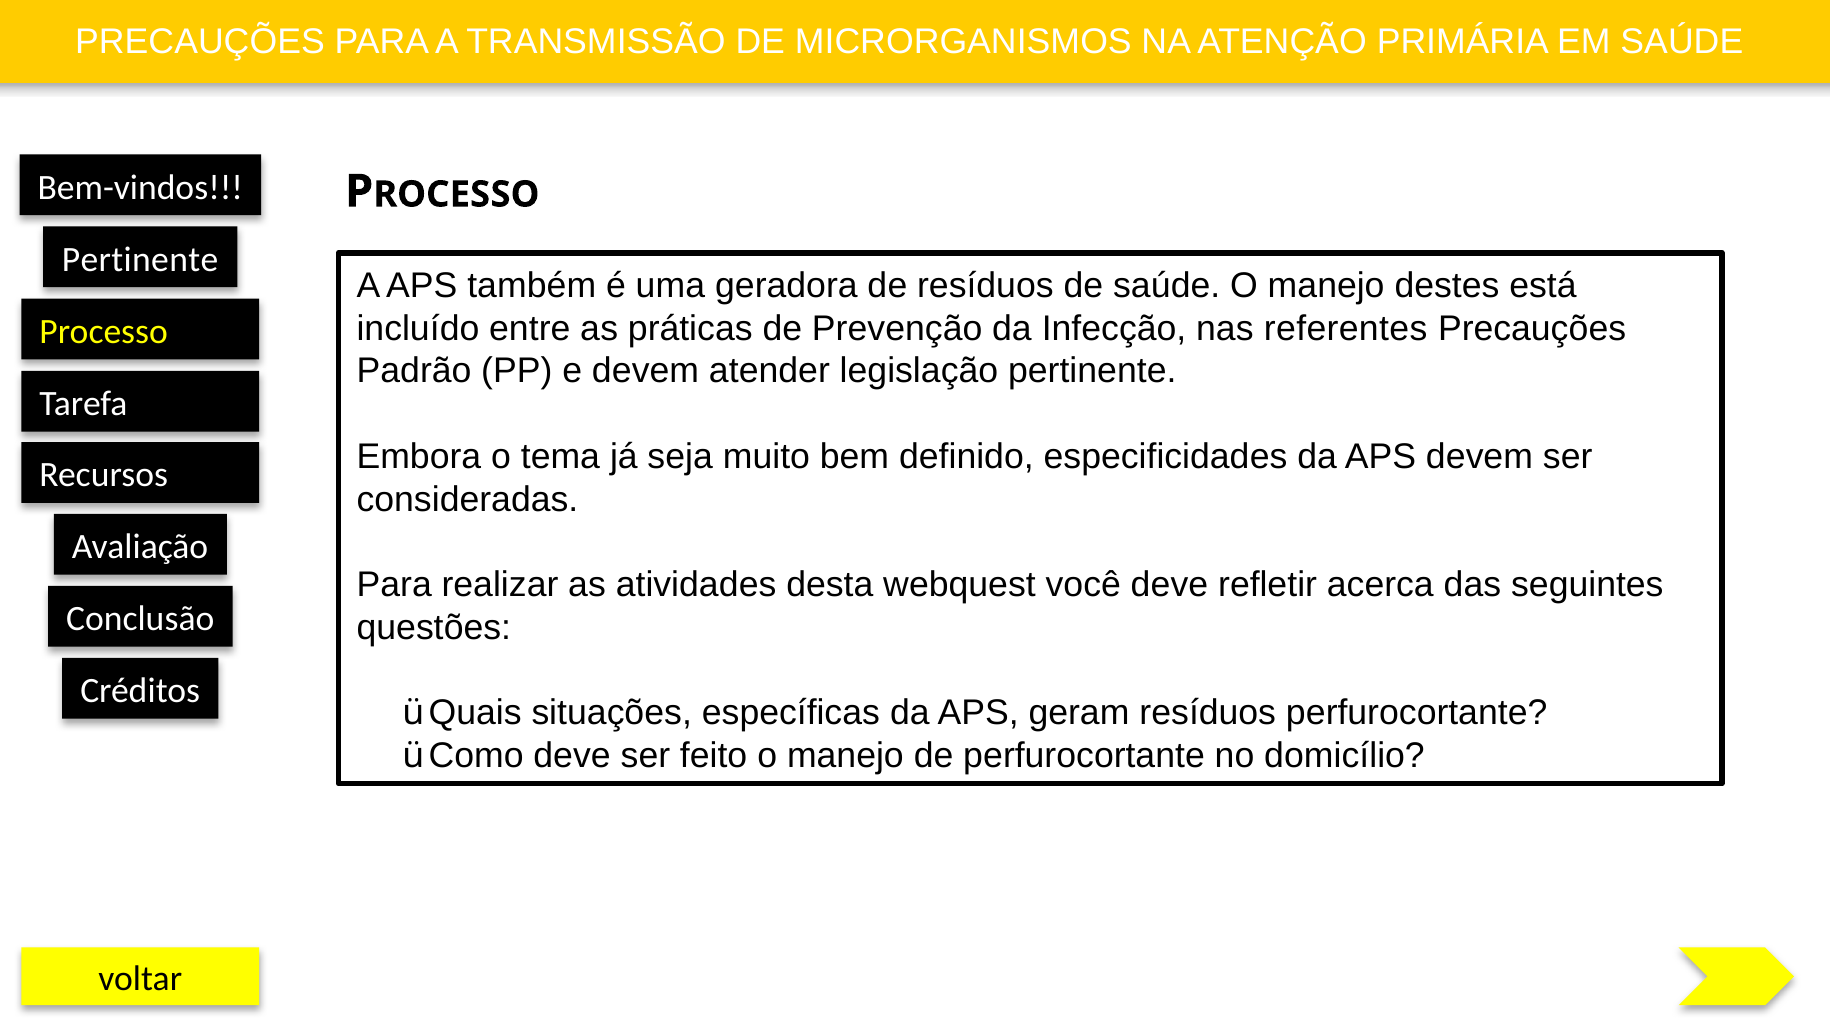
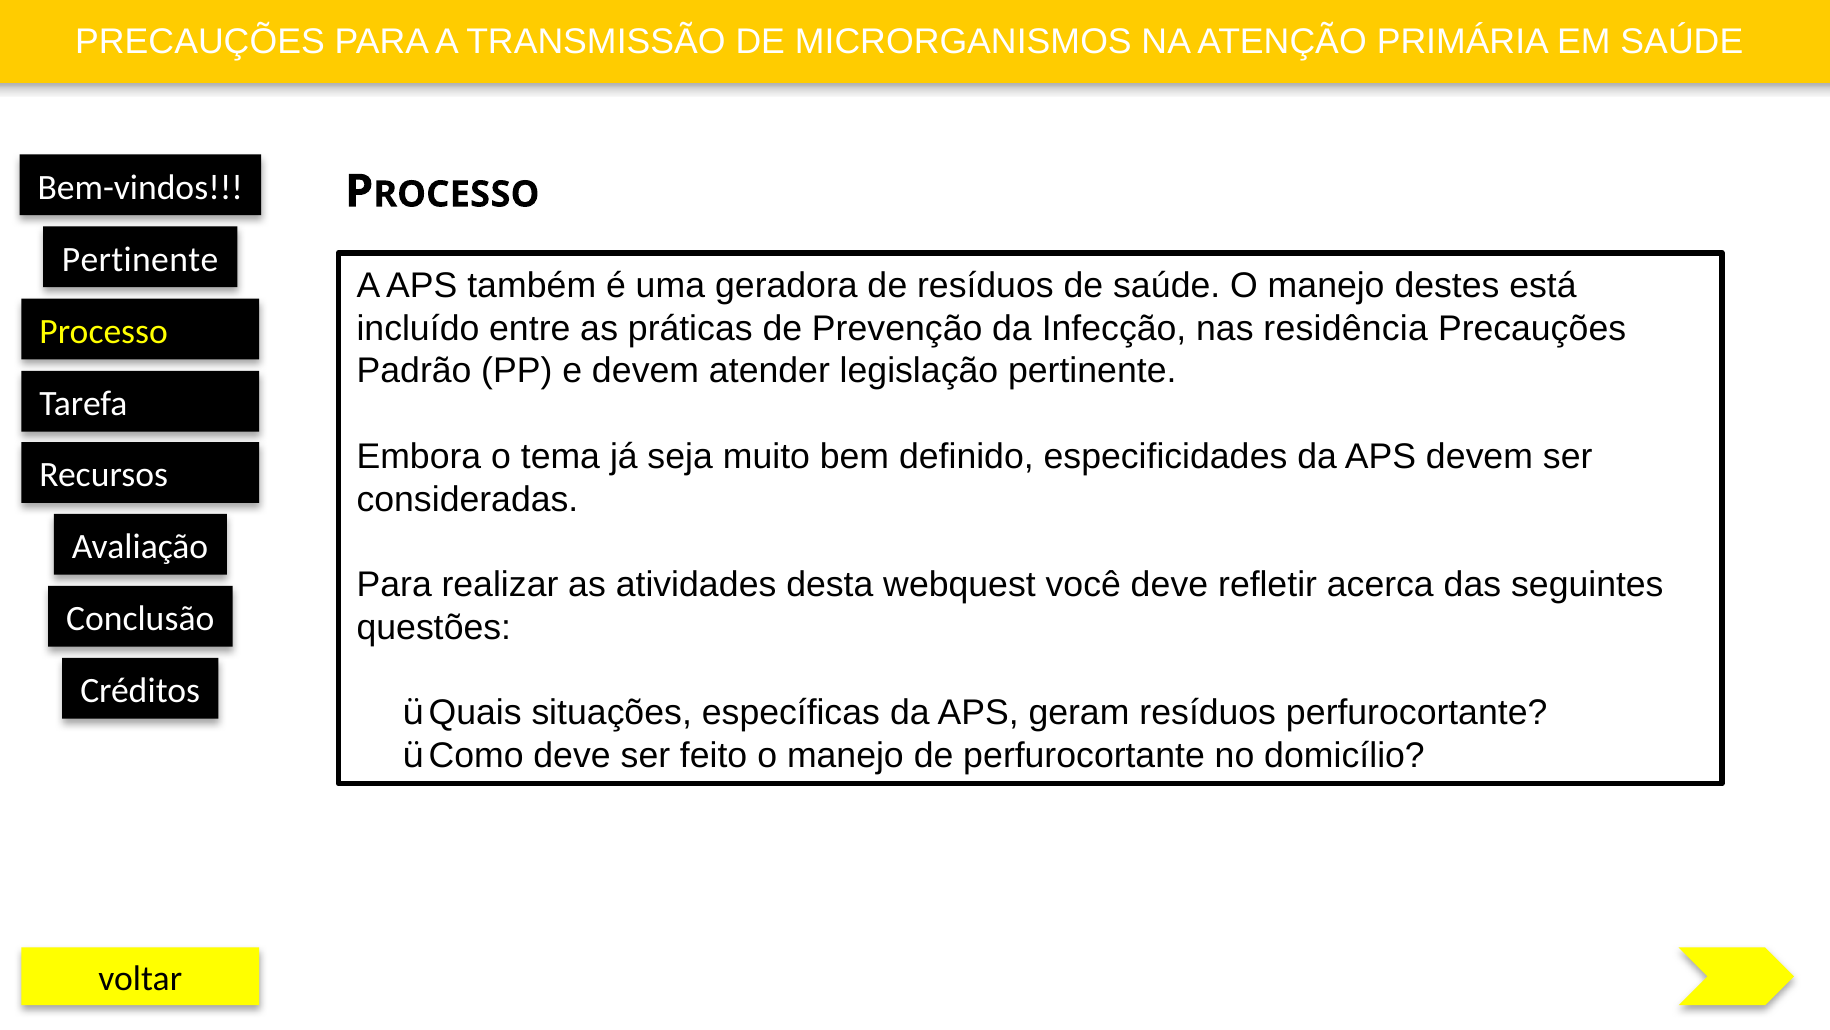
referentes: referentes -> residência
